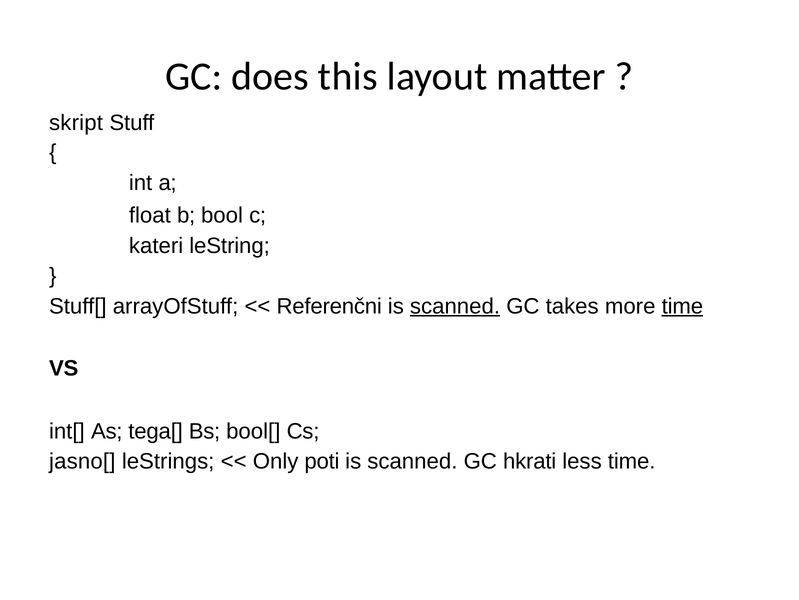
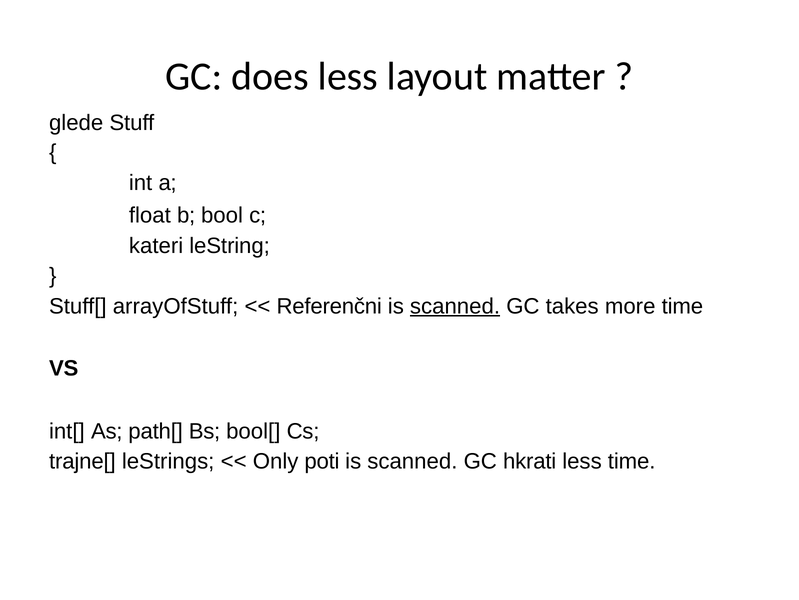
does this: this -> less
skript: skript -> glede
time at (682, 306) underline: present -> none
tega[: tega[ -> path[
jasno[: jasno[ -> trajne[
